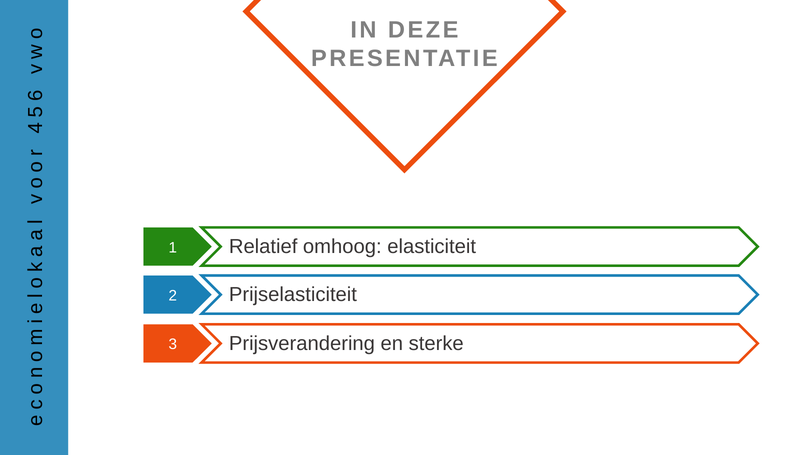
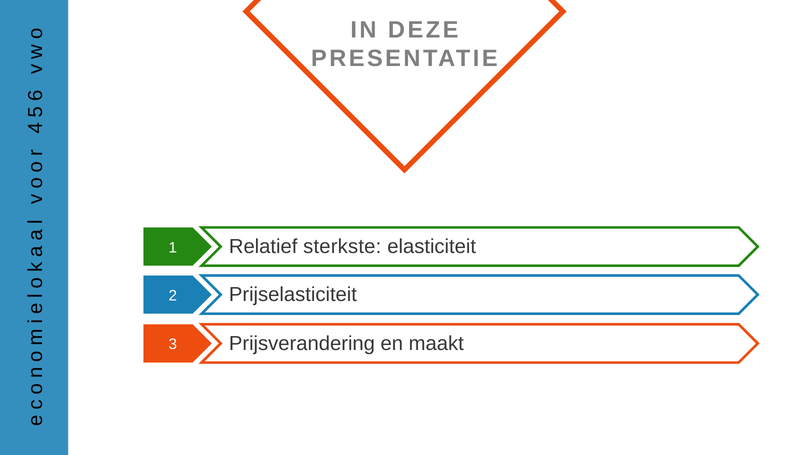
omhoog: omhoog -> sterkste
sterke: sterke -> maakt
